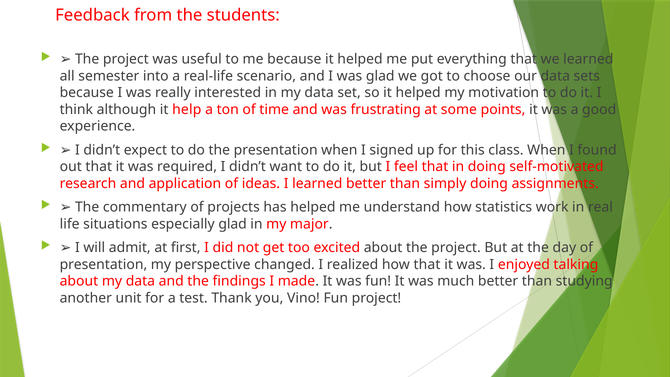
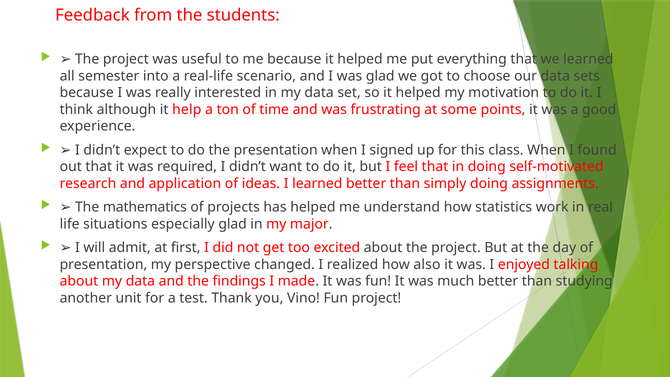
commentary: commentary -> mathematics
how that: that -> also
